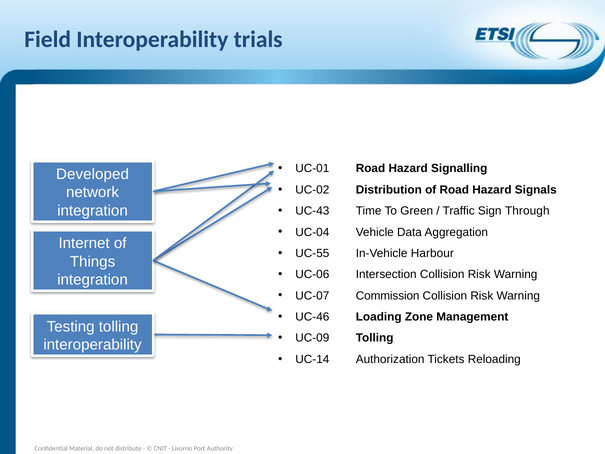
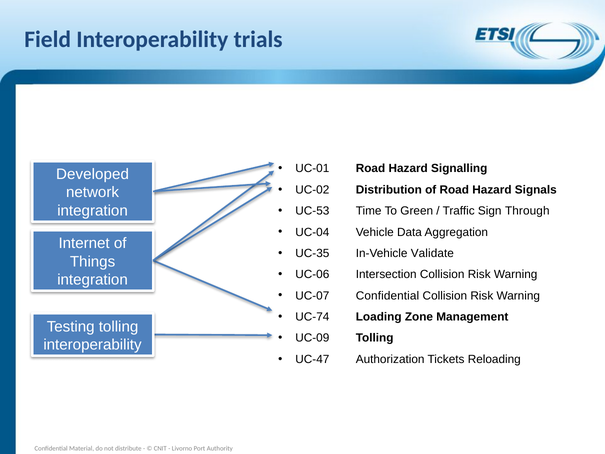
UC-43: UC-43 -> UC-53
UC-55: UC-55 -> UC-35
Harbour: Harbour -> Validate
UC-07 Commission: Commission -> Confidential
UC-46: UC-46 -> UC-74
UC-14: UC-14 -> UC-47
